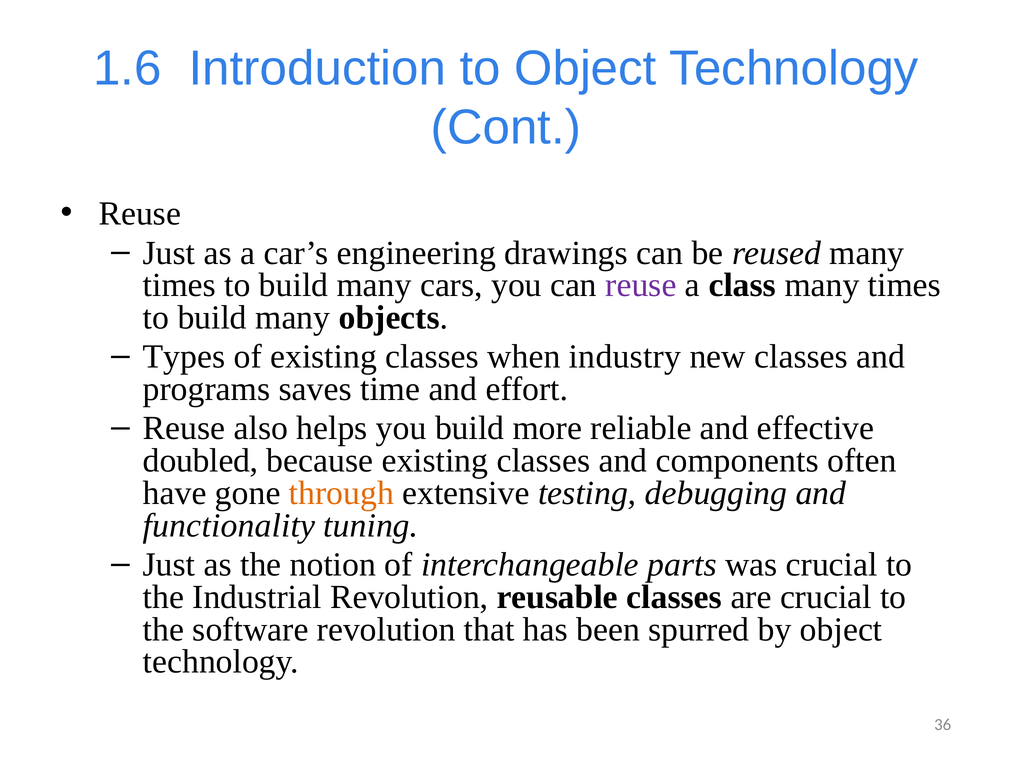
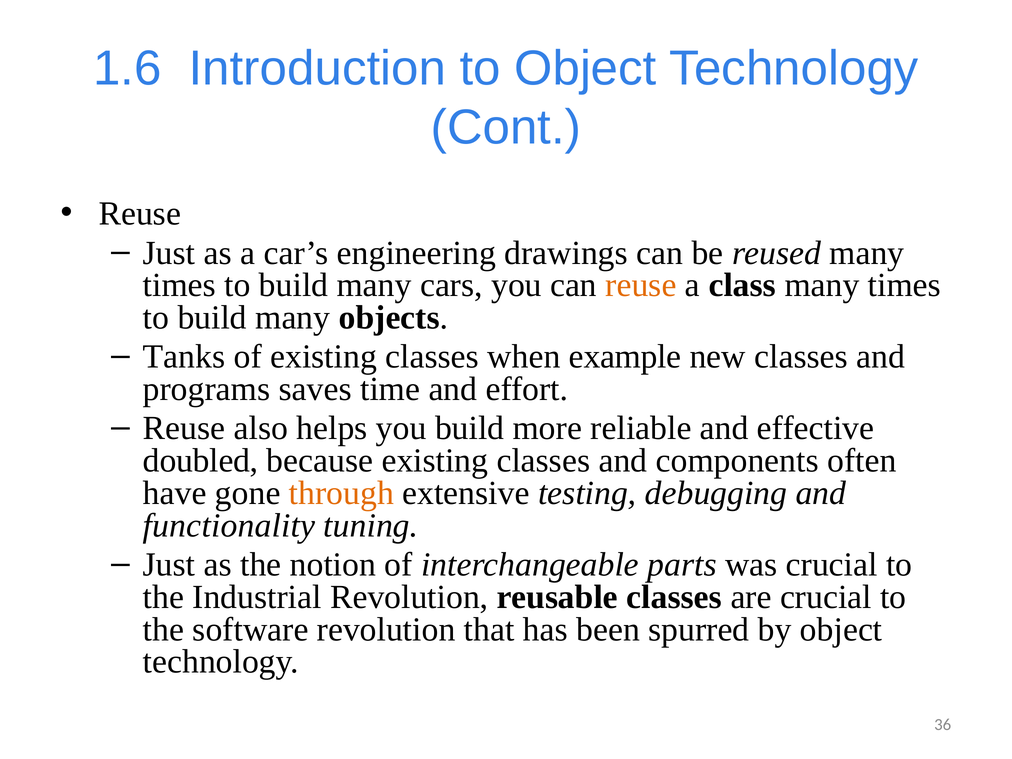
reuse at (641, 285) colour: purple -> orange
Types: Types -> Tanks
industry: industry -> example
